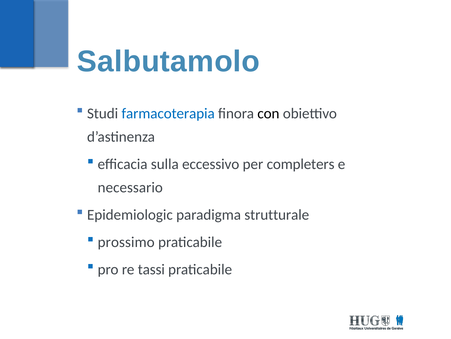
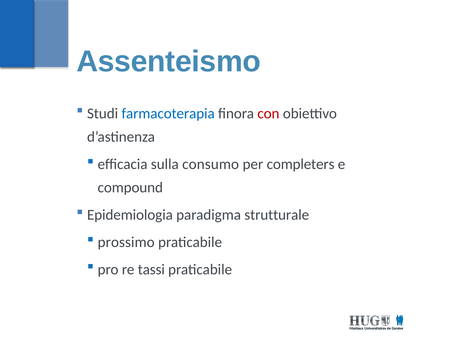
Salbutamolo: Salbutamolo -> Assenteismo
con colour: black -> red
eccessivo: eccessivo -> consumo
necessario: necessario -> compound
Epidemiologic: Epidemiologic -> Epidemiologia
